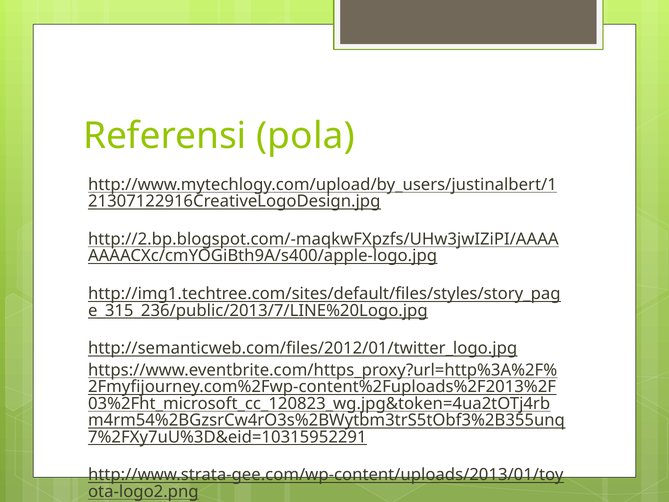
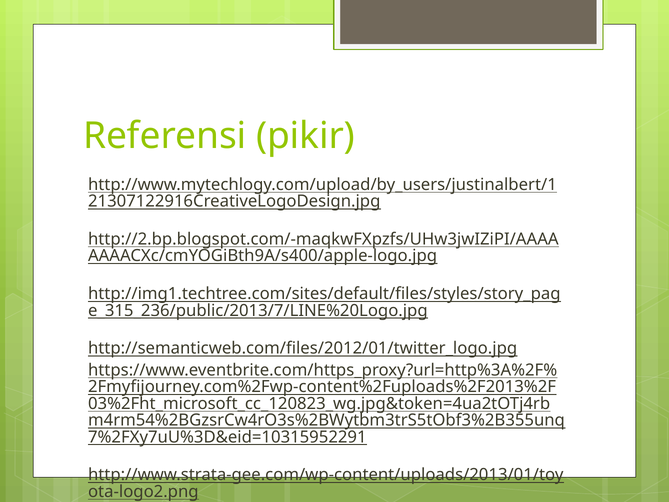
pola: pola -> pikir
